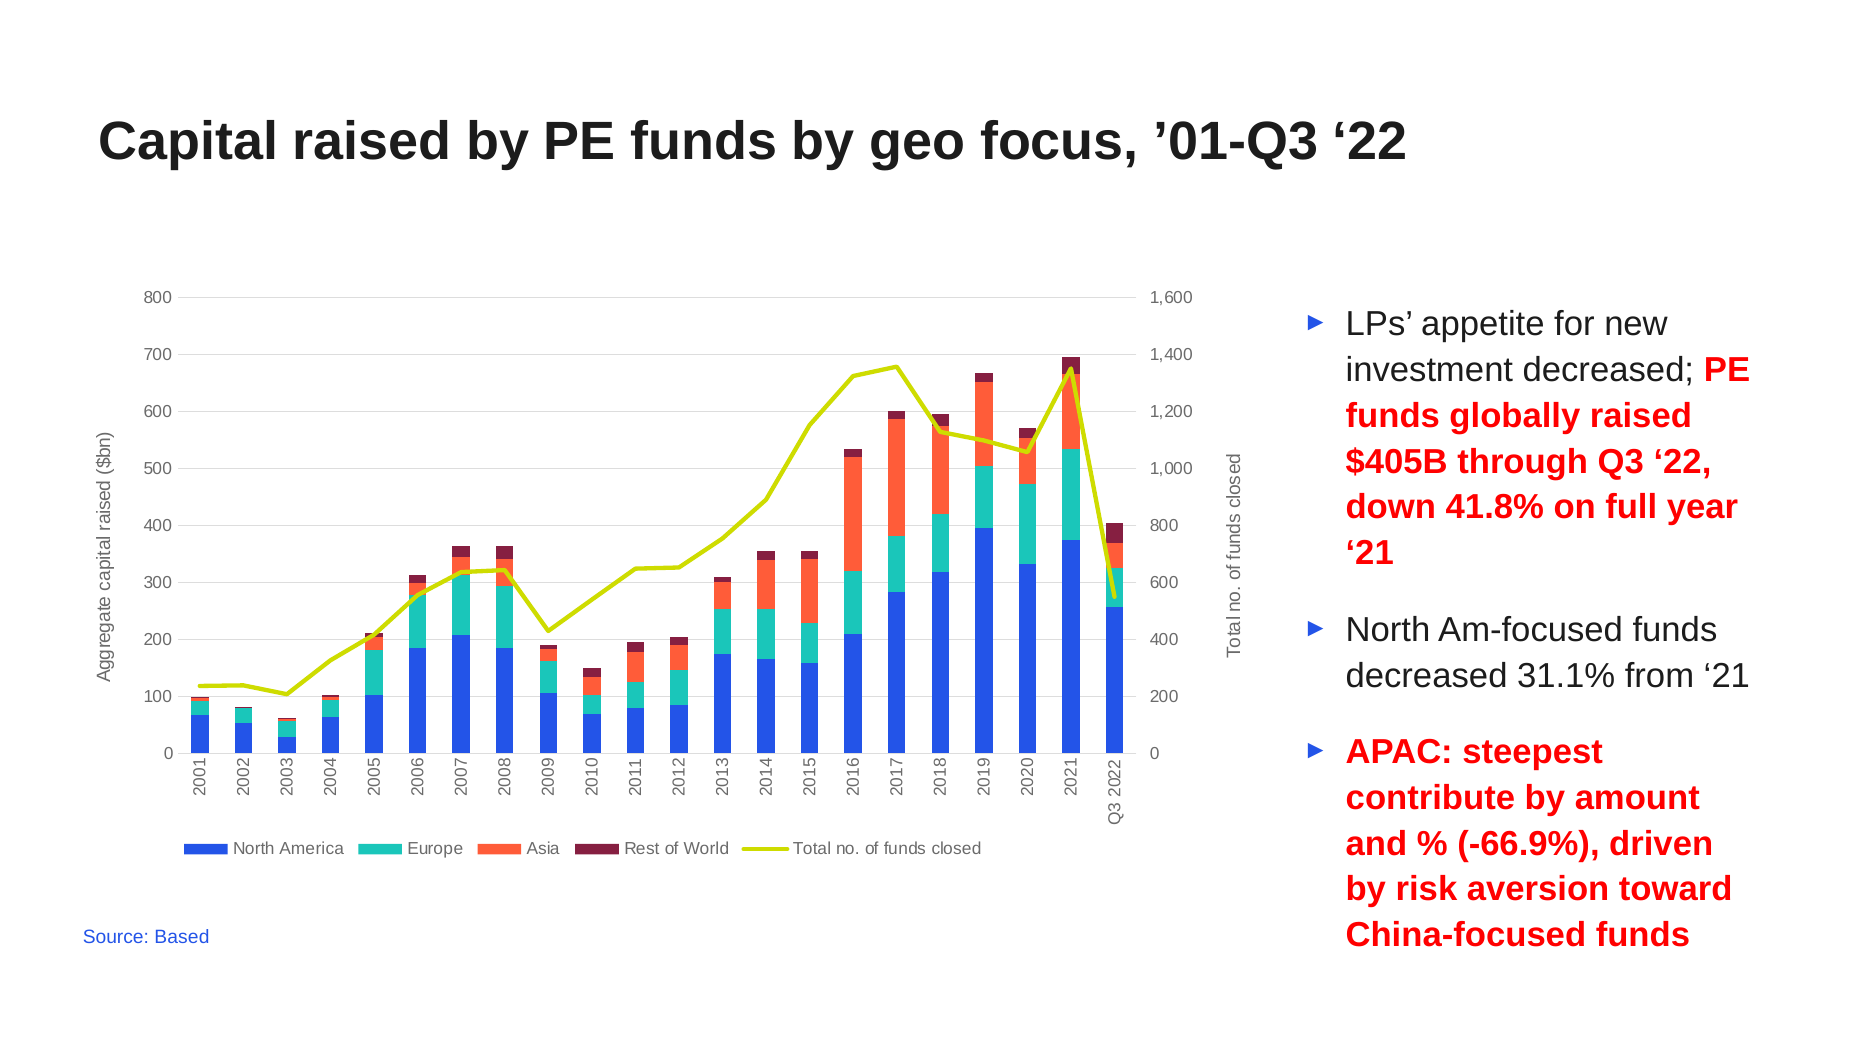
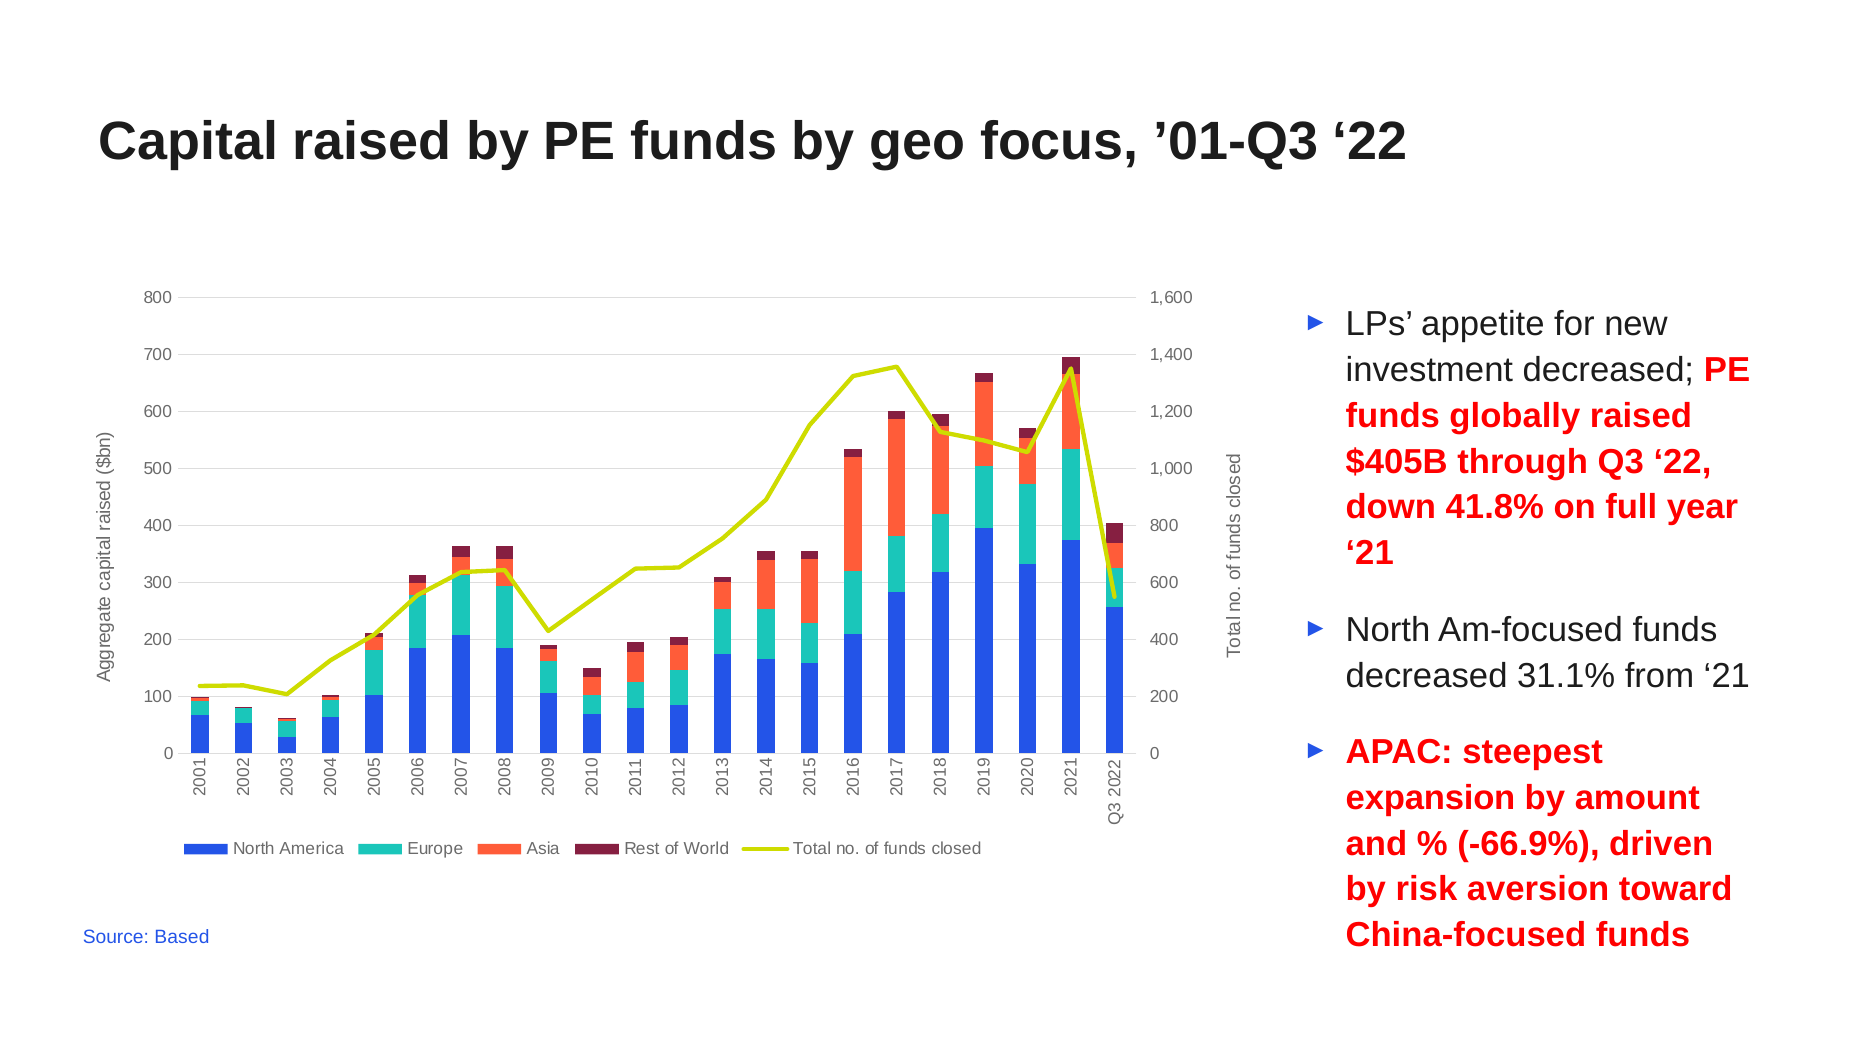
contribute: contribute -> expansion
